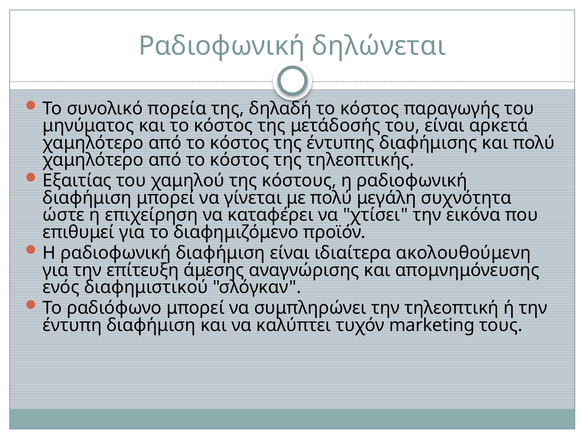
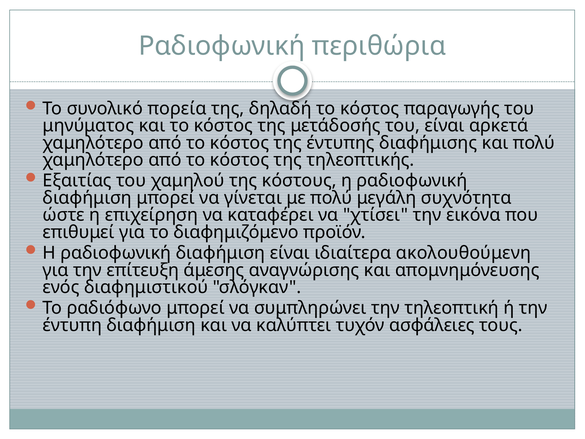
δηλώνεται: δηλώνεται -> περιθώρια
marketing: marketing -> ασφάλειες
